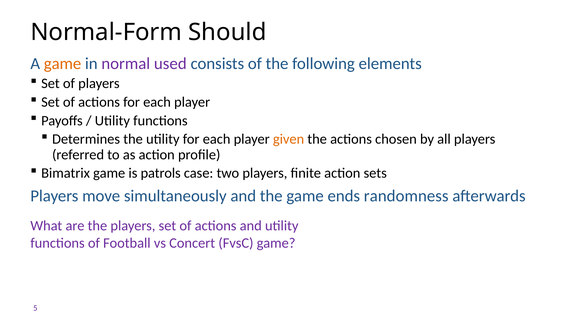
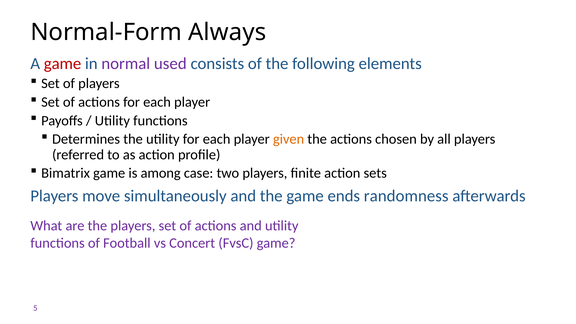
Should: Should -> Always
game at (63, 64) colour: orange -> red
patrols: patrols -> among
